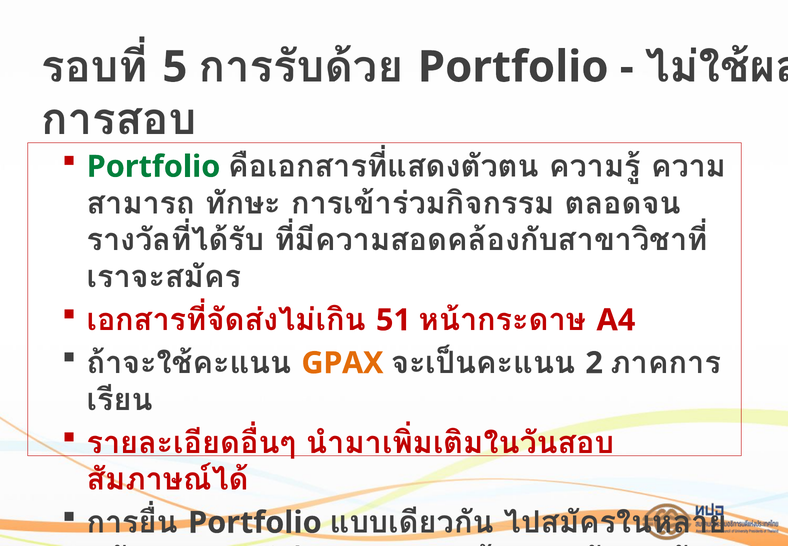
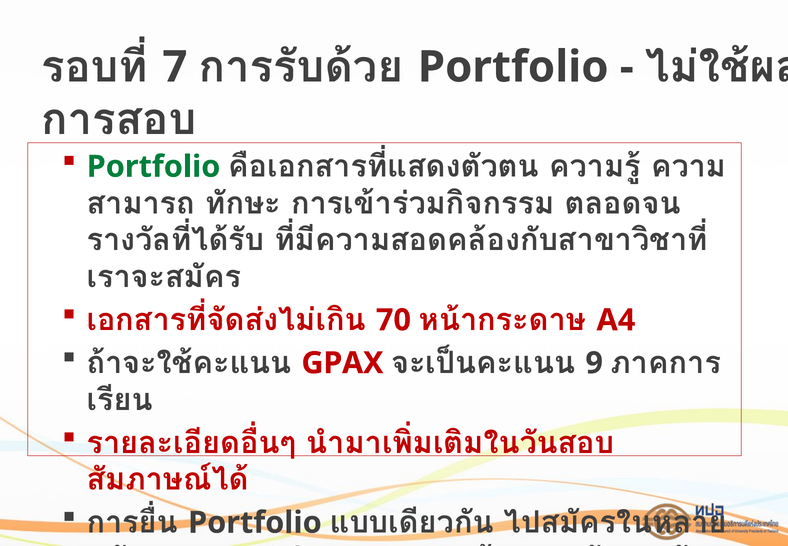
5: 5 -> 7
51: 51 -> 70
GPAX colour: orange -> red
2: 2 -> 9
